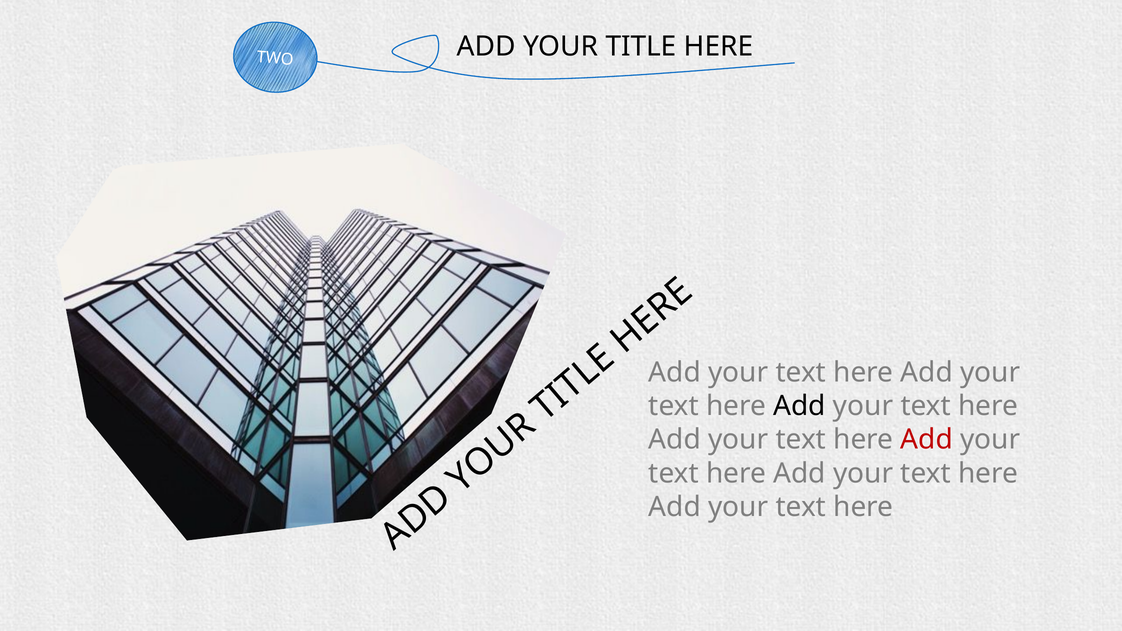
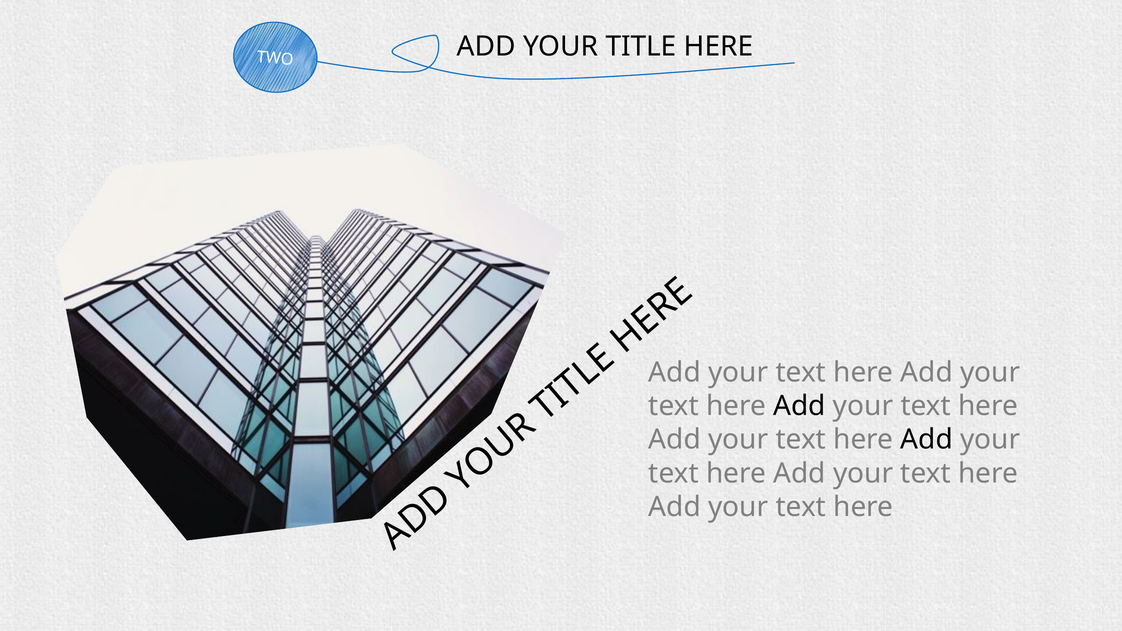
Add at (927, 440) colour: red -> black
